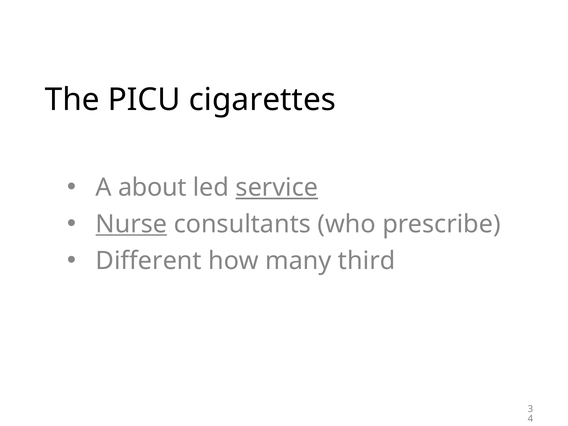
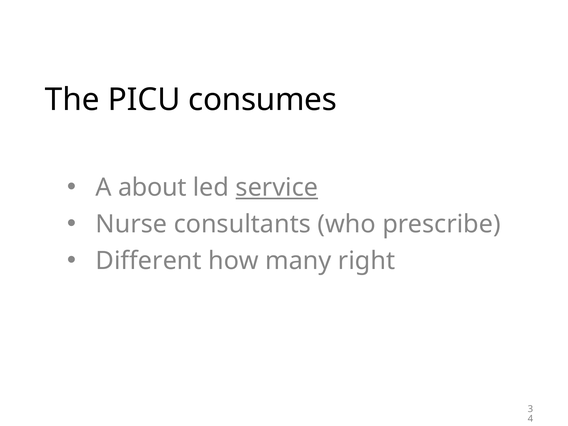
cigarettes: cigarettes -> consumes
Nurse underline: present -> none
third: third -> right
